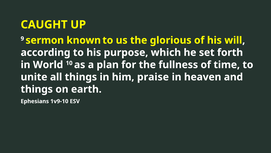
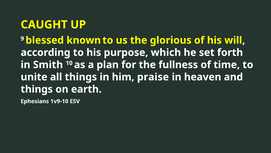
sermon: sermon -> blessed
World: World -> Smith
